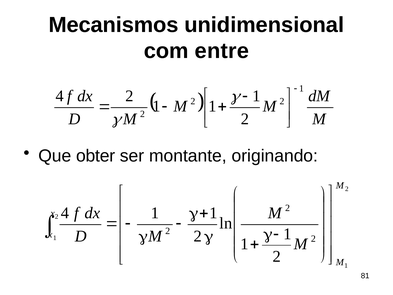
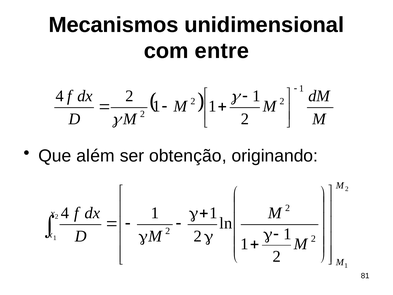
obter: obter -> além
montante: montante -> obtenção
